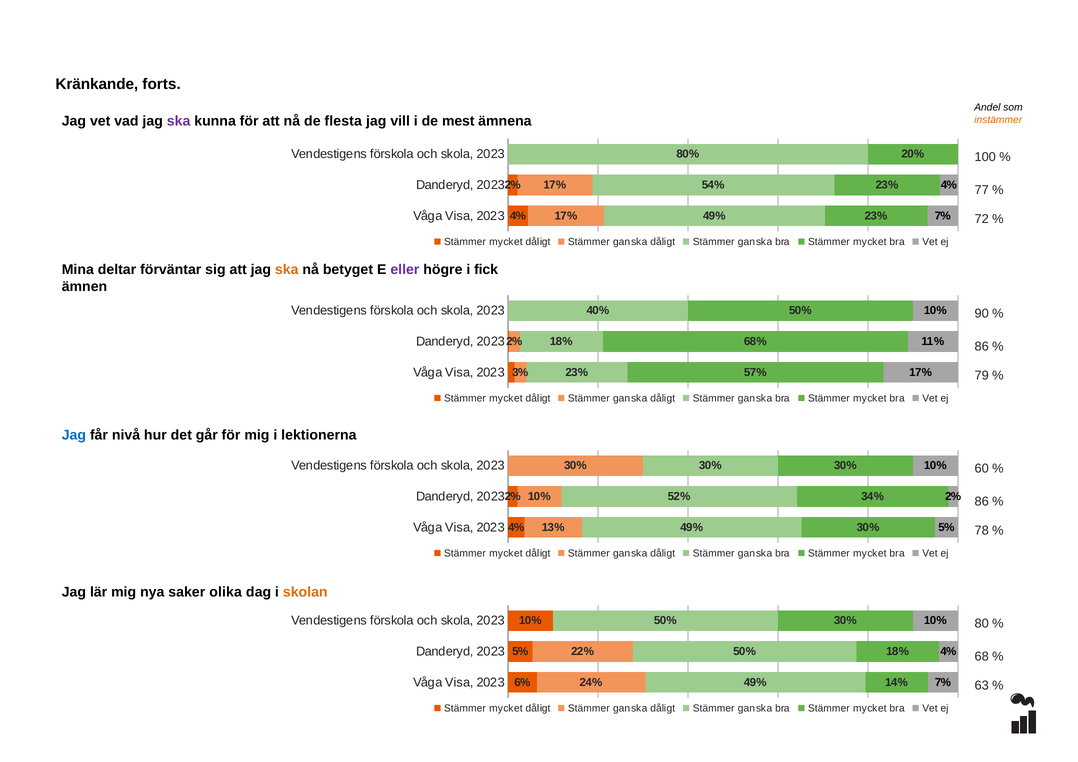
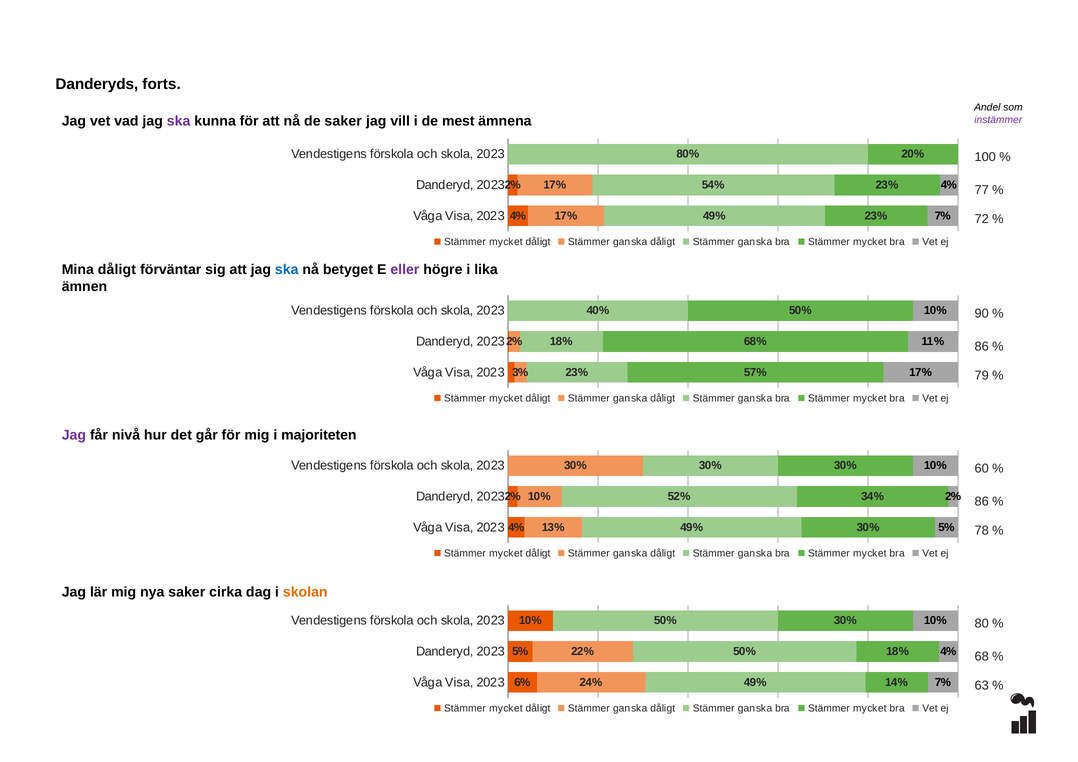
Kränkande: Kränkande -> Danderyds
de flesta: flesta -> saker
instämmer colour: orange -> purple
Mina deltar: deltar -> dåligt
ska at (287, 270) colour: orange -> blue
fick: fick -> lika
Jag at (74, 435) colour: blue -> purple
lektionerna: lektionerna -> majoriteten
olika: olika -> cirka
